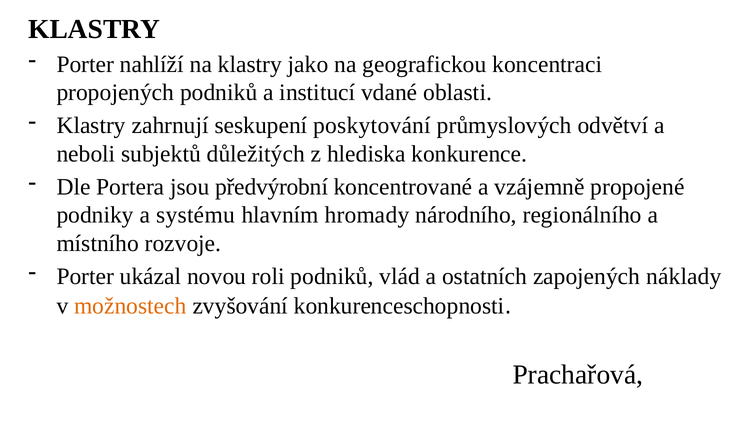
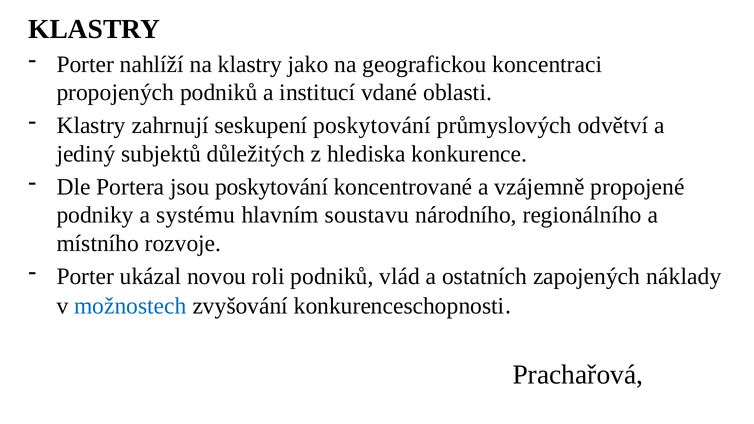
neboli: neboli -> jediný
jsou předvýrobní: předvýrobní -> poskytování
hromady: hromady -> soustavu
možnostech colour: orange -> blue
